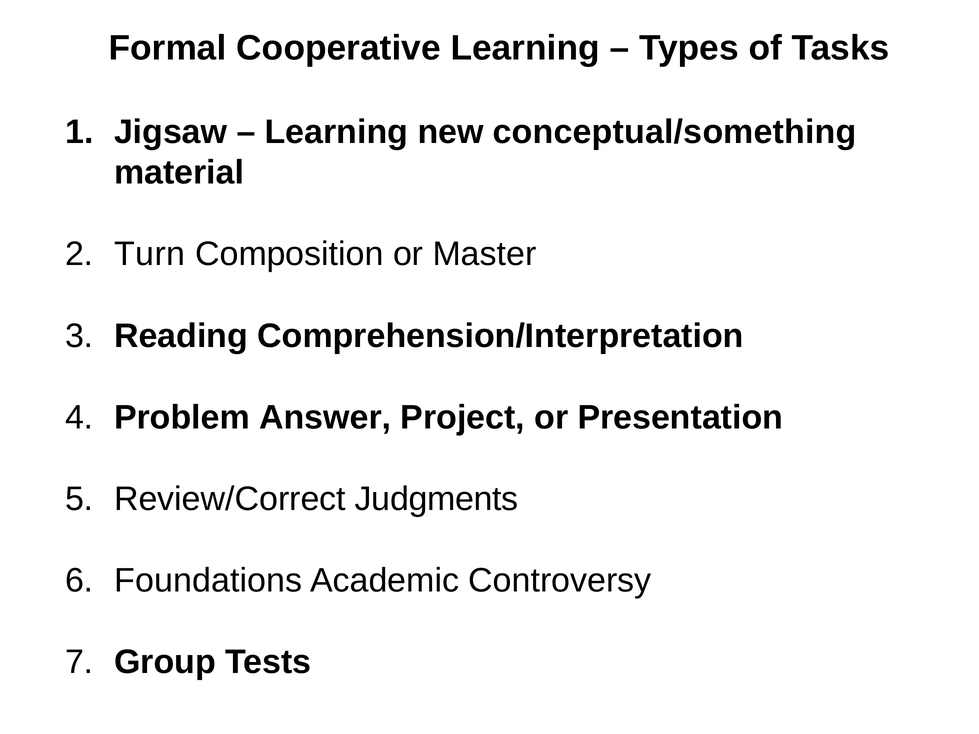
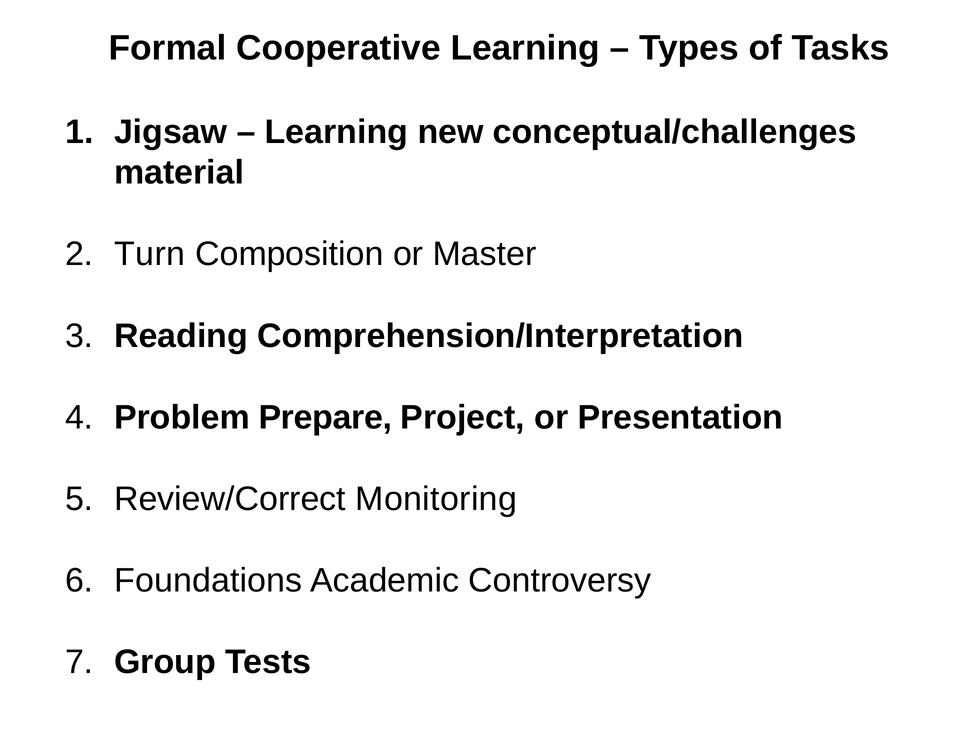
conceptual/something: conceptual/something -> conceptual/challenges
Answer: Answer -> Prepare
Judgments: Judgments -> Monitoring
